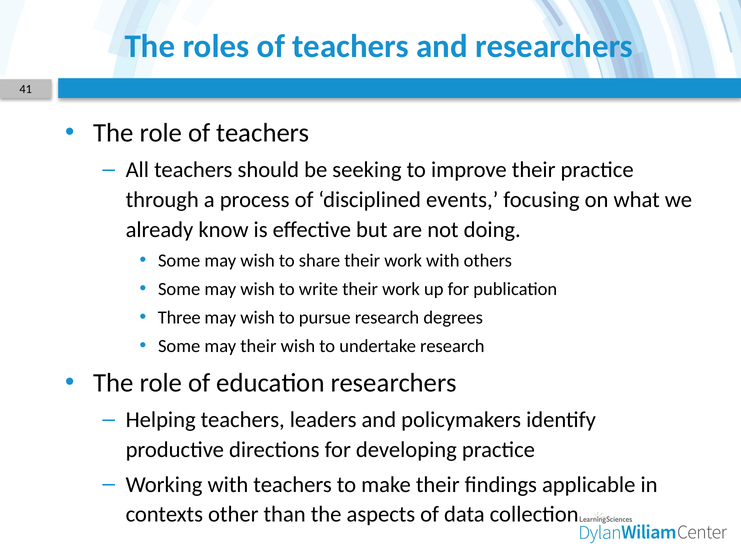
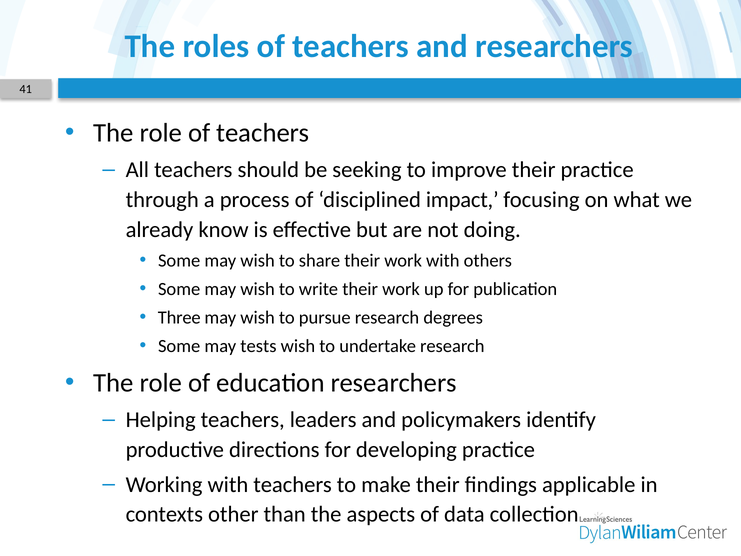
events: events -> impact
may their: their -> tests
